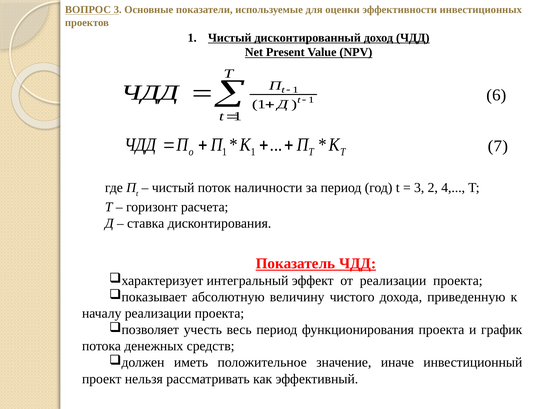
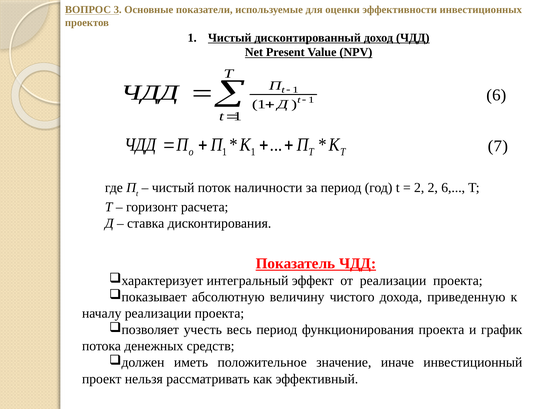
3 at (419, 188): 3 -> 2
2 4: 4 -> 6
